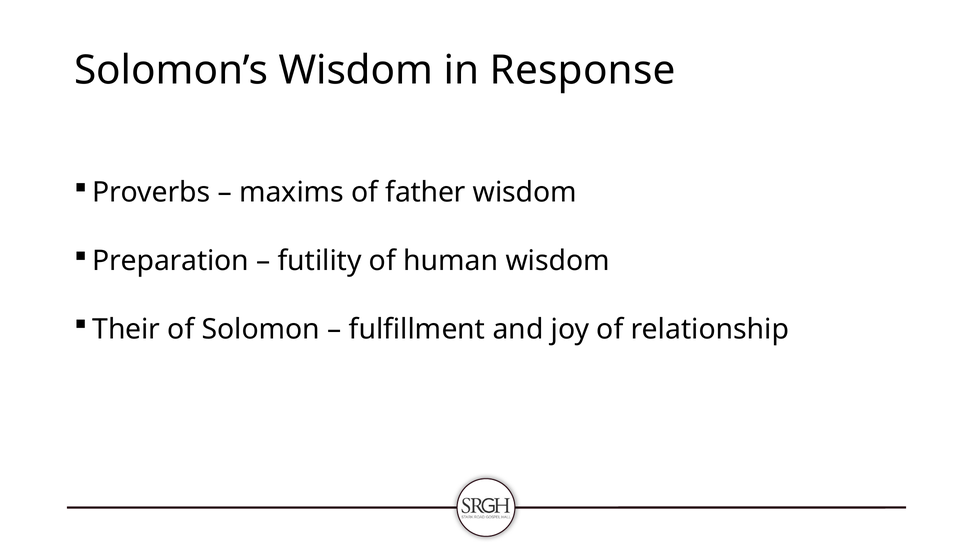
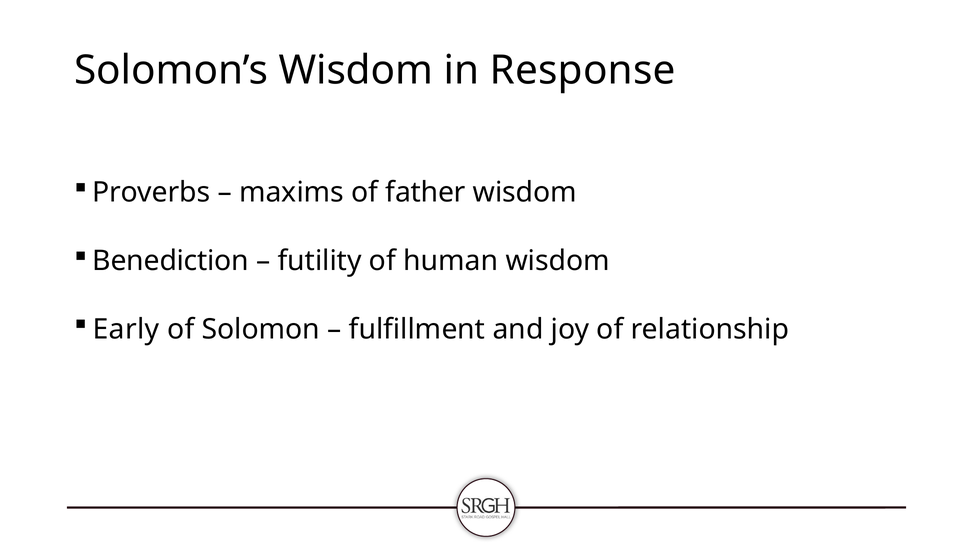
Preparation: Preparation -> Benediction
Their: Their -> Early
